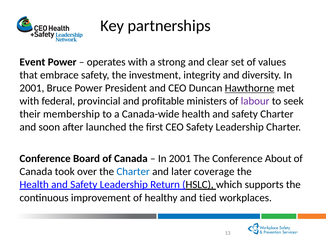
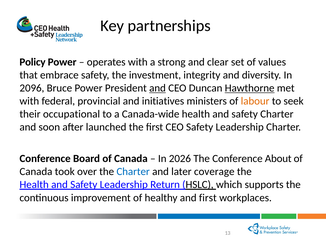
Event: Event -> Policy
2001 at (32, 88): 2001 -> 2096
and at (158, 88) underline: none -> present
profitable: profitable -> initiatives
labour colour: purple -> orange
membership: membership -> occupational
2001 at (180, 159): 2001 -> 2026
and tied: tied -> first
